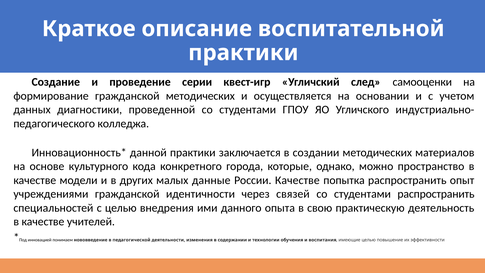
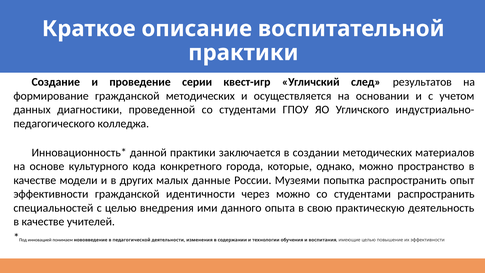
самооценки: самооценки -> результатов
России Качестве: Качестве -> Музеями
учреждениями at (51, 194): учреждениями -> эффективности
через связей: связей -> можно
